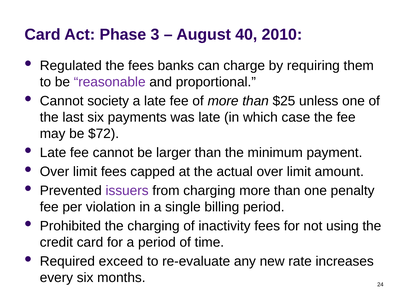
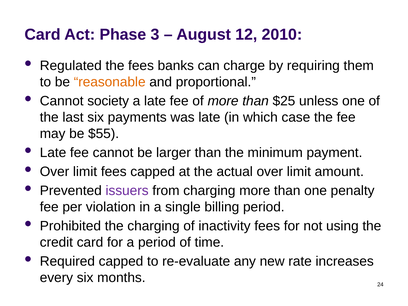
40: 40 -> 12
reasonable colour: purple -> orange
$72: $72 -> $55
Required exceed: exceed -> capped
